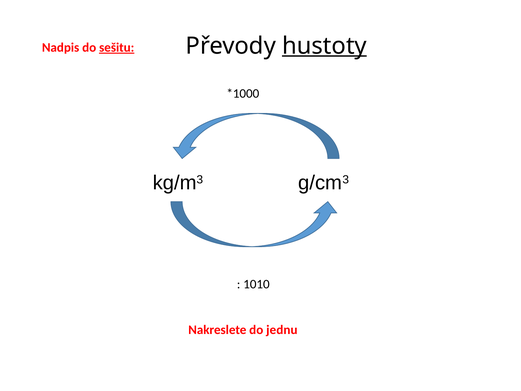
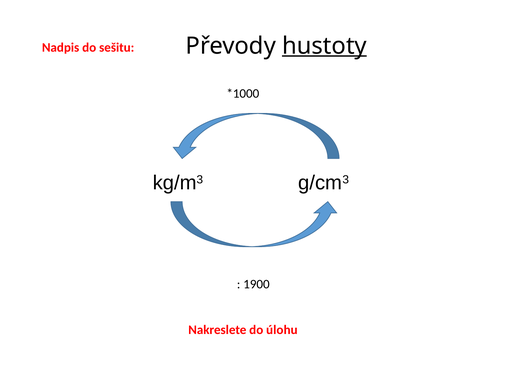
sešitu underline: present -> none
1010: 1010 -> 1900
jednu: jednu -> úlohu
